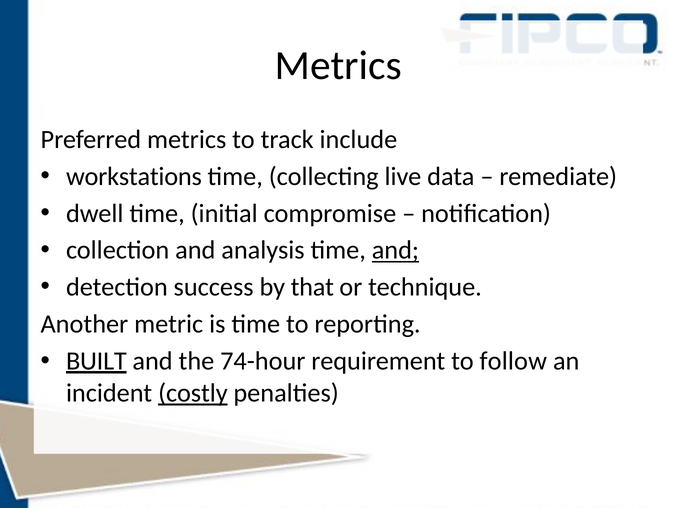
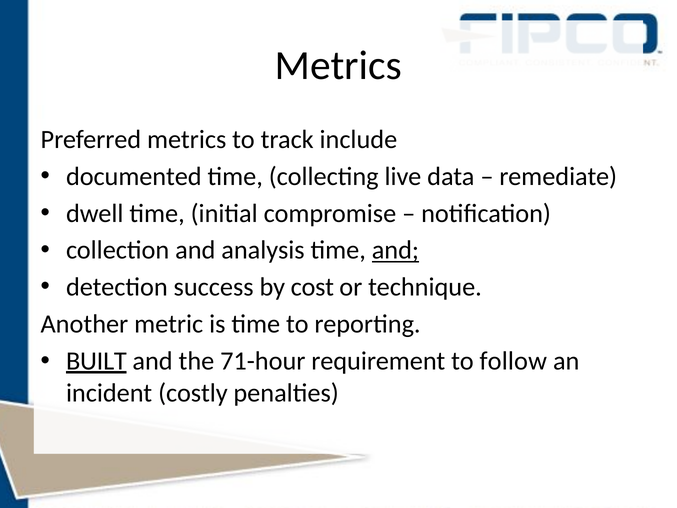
workstations: workstations -> documented
that: that -> cost
74-hour: 74-hour -> 71-hour
costly underline: present -> none
